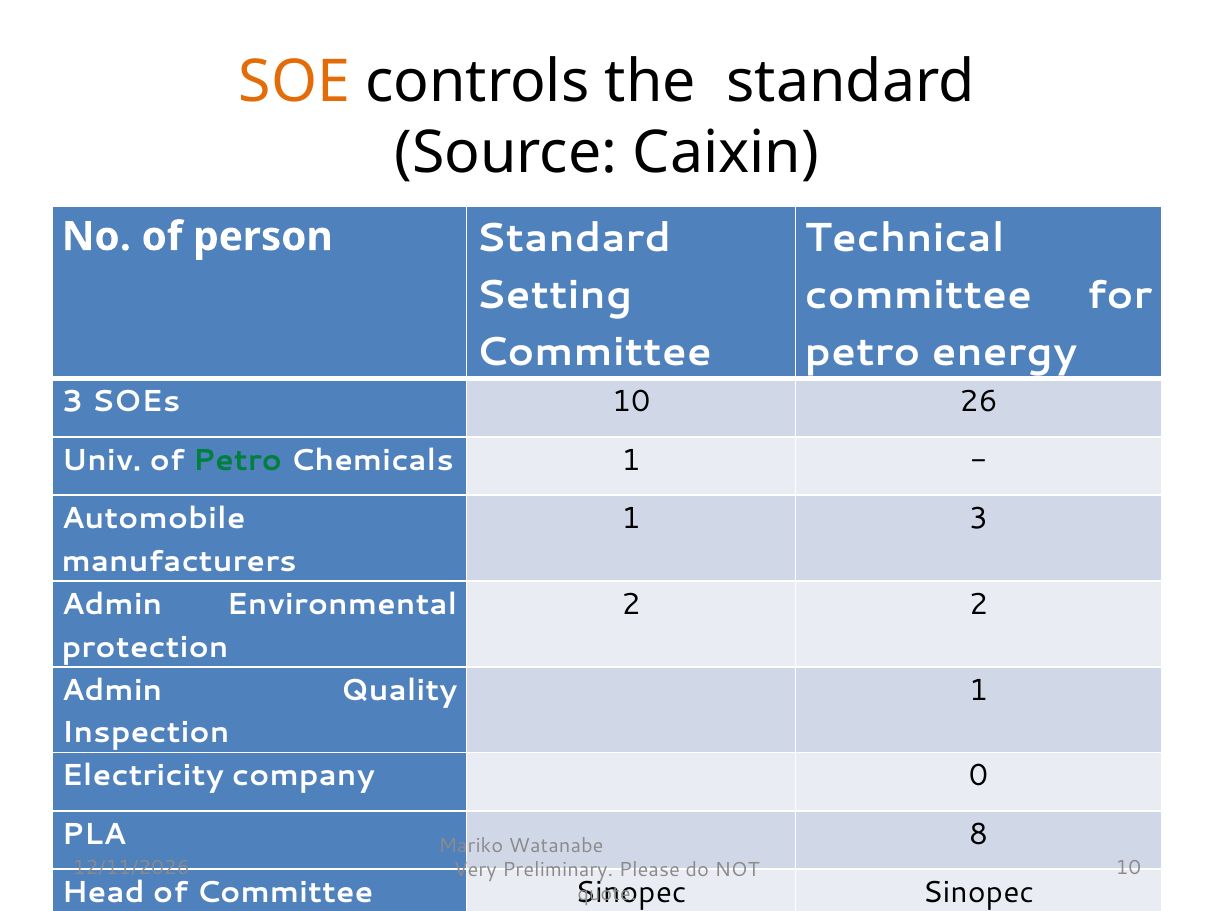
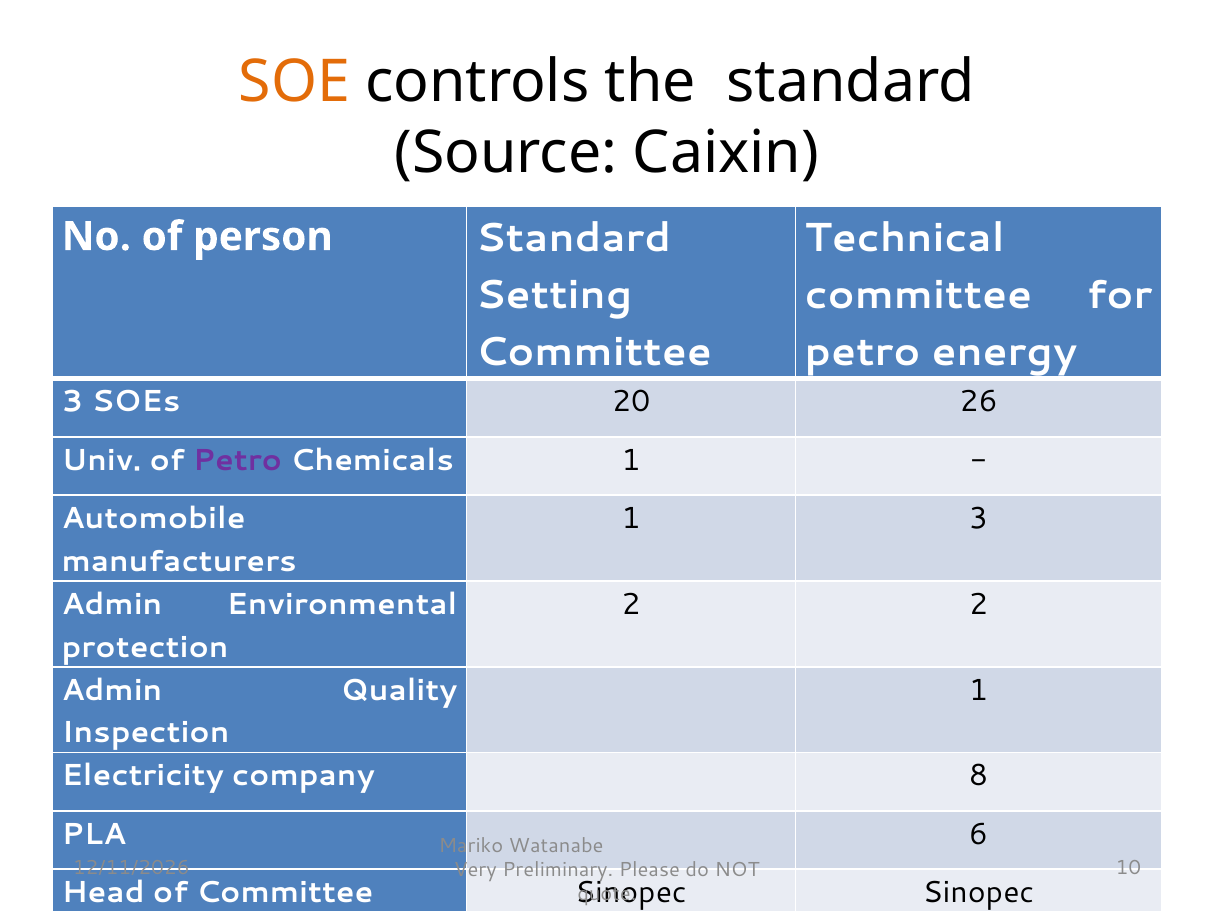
SOEs 10: 10 -> 20
Petro at (238, 460) colour: green -> purple
0: 0 -> 8
8: 8 -> 6
